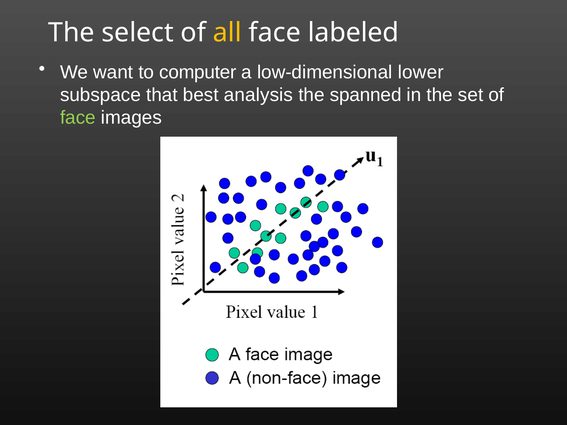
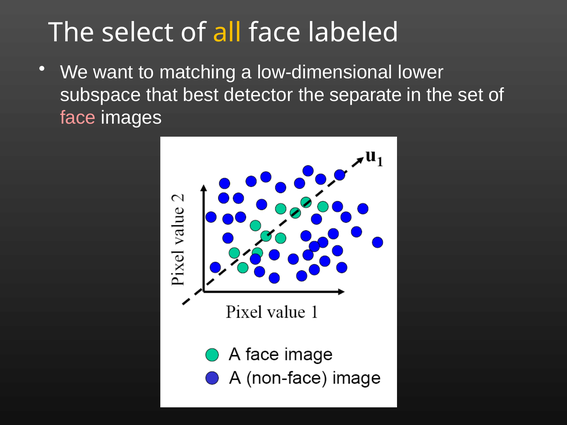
computer: computer -> matching
analysis: analysis -> detector
spanned: spanned -> separate
face at (78, 118) colour: light green -> pink
